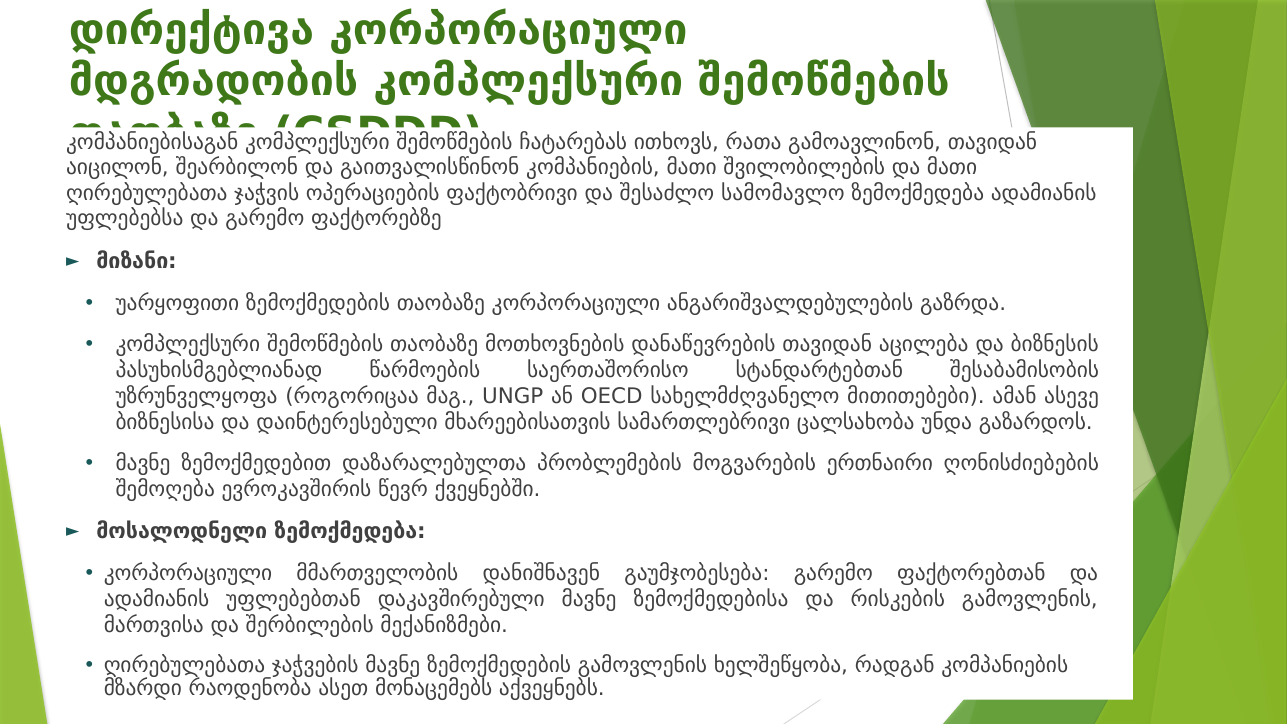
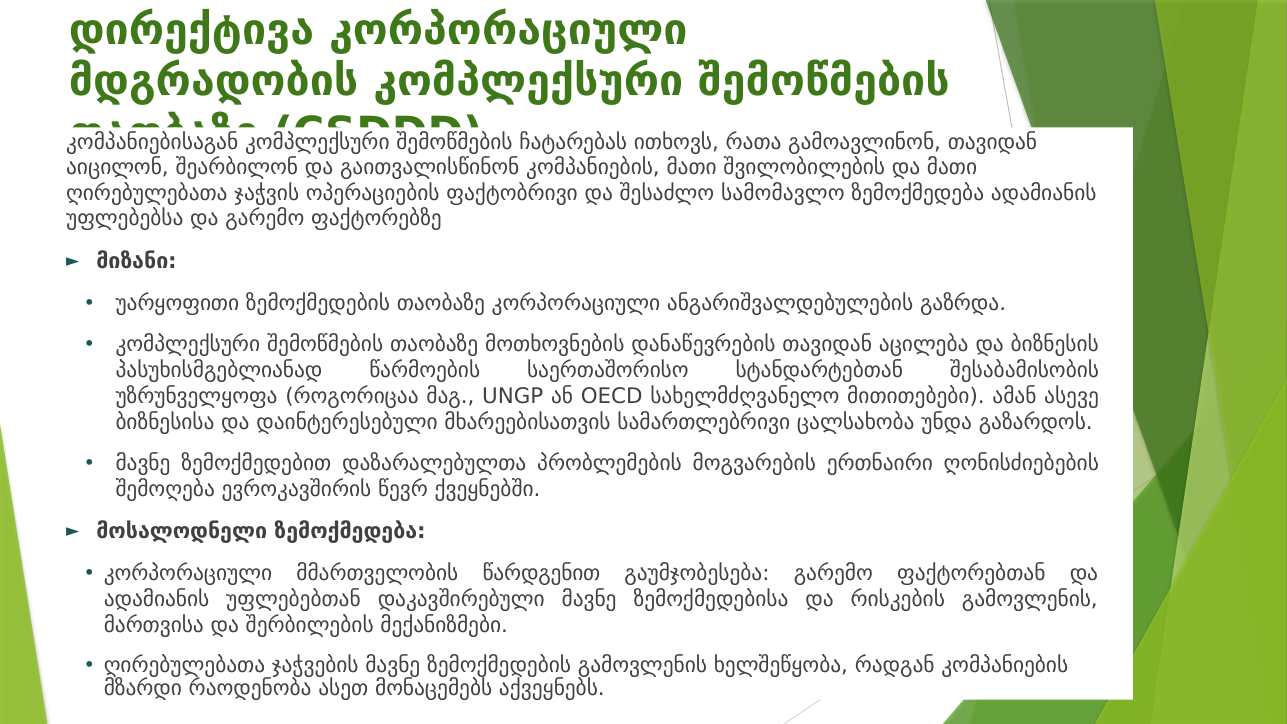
დანიშნავენ: დანიშნავენ -> წარდგენით
